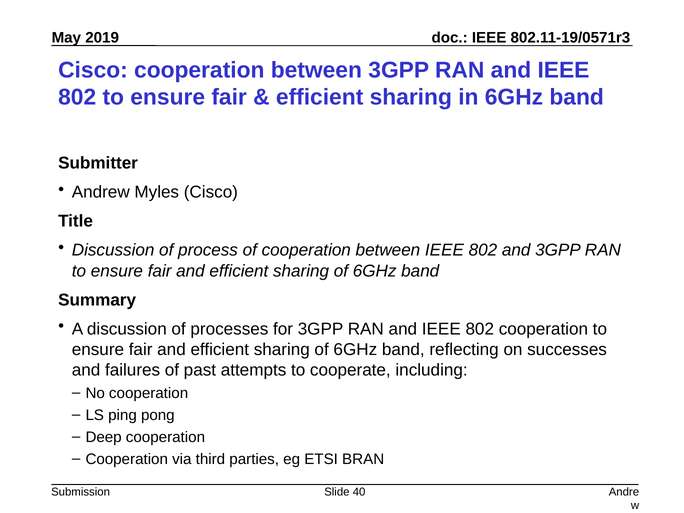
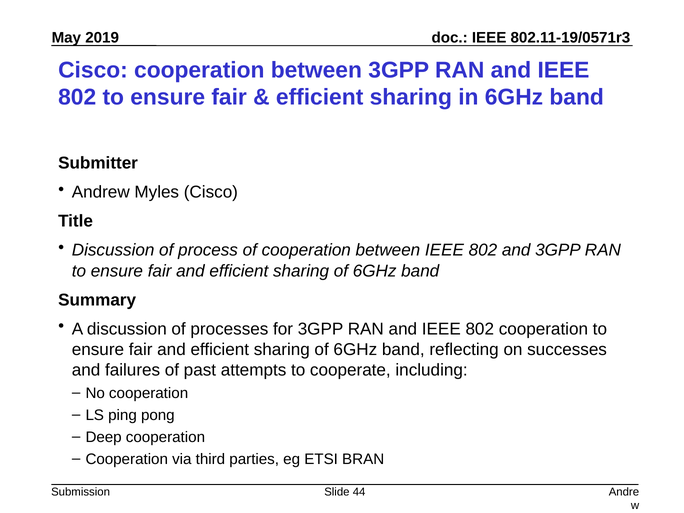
40: 40 -> 44
